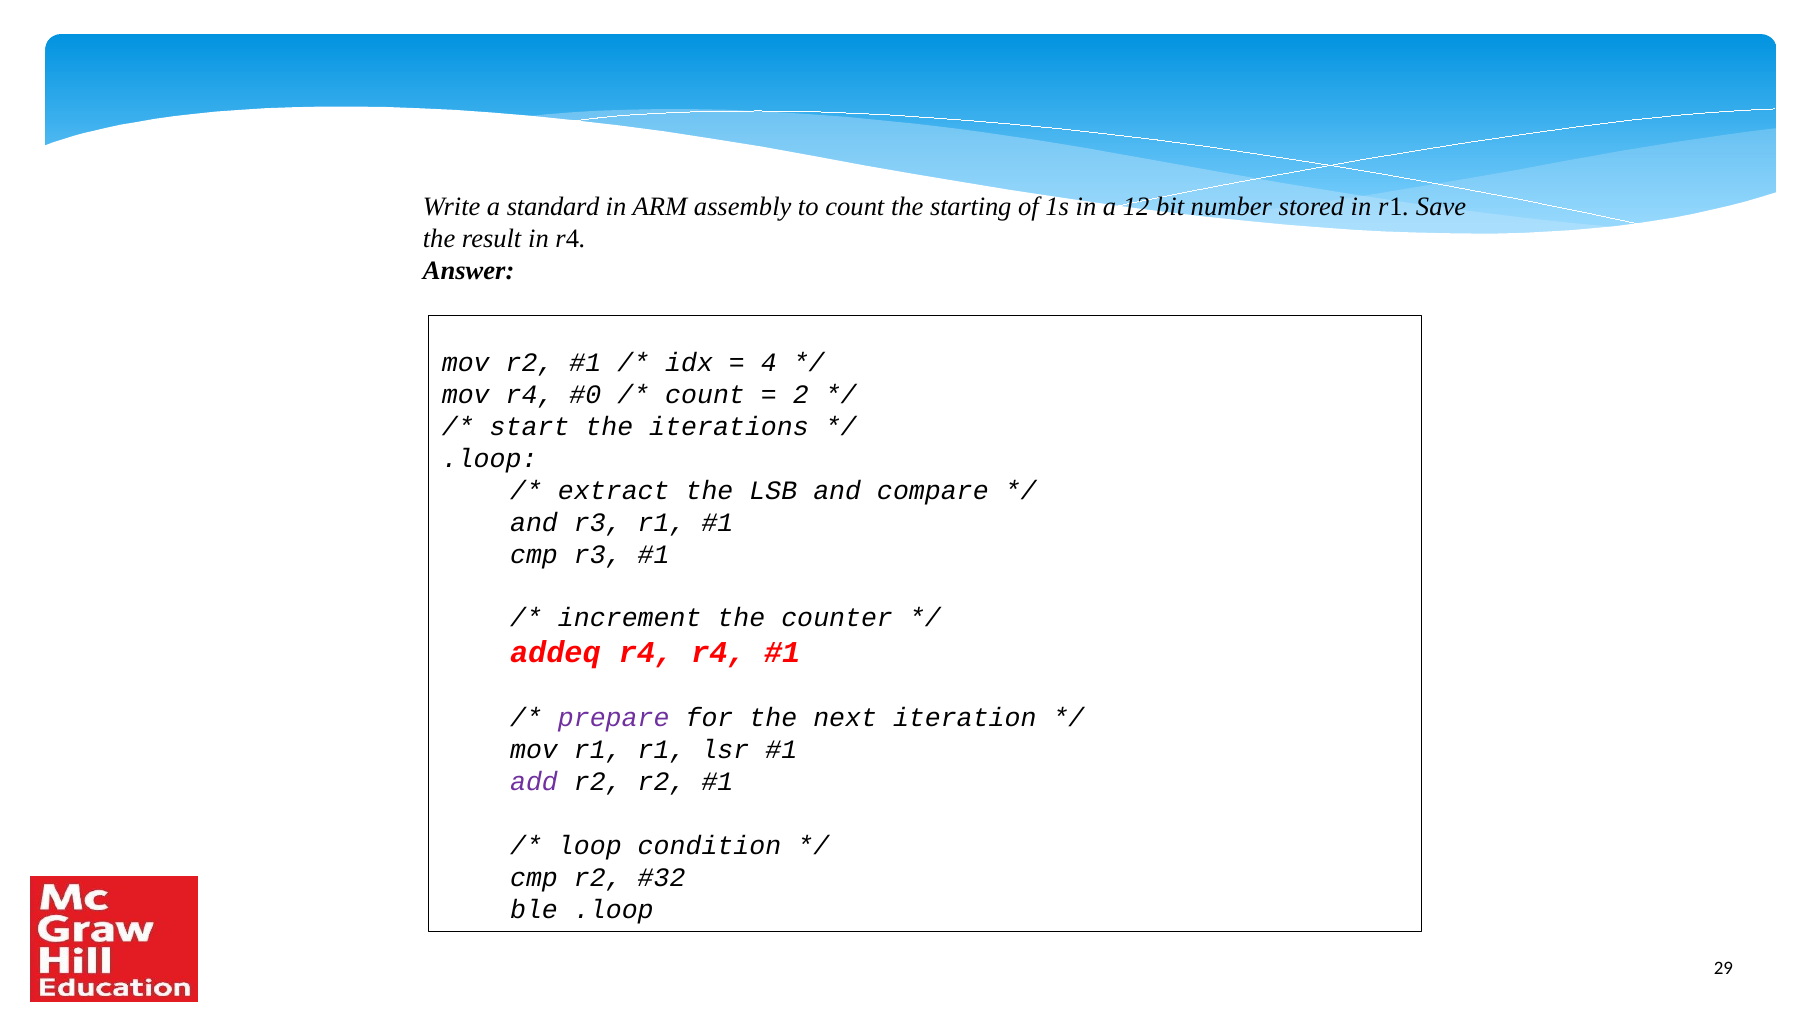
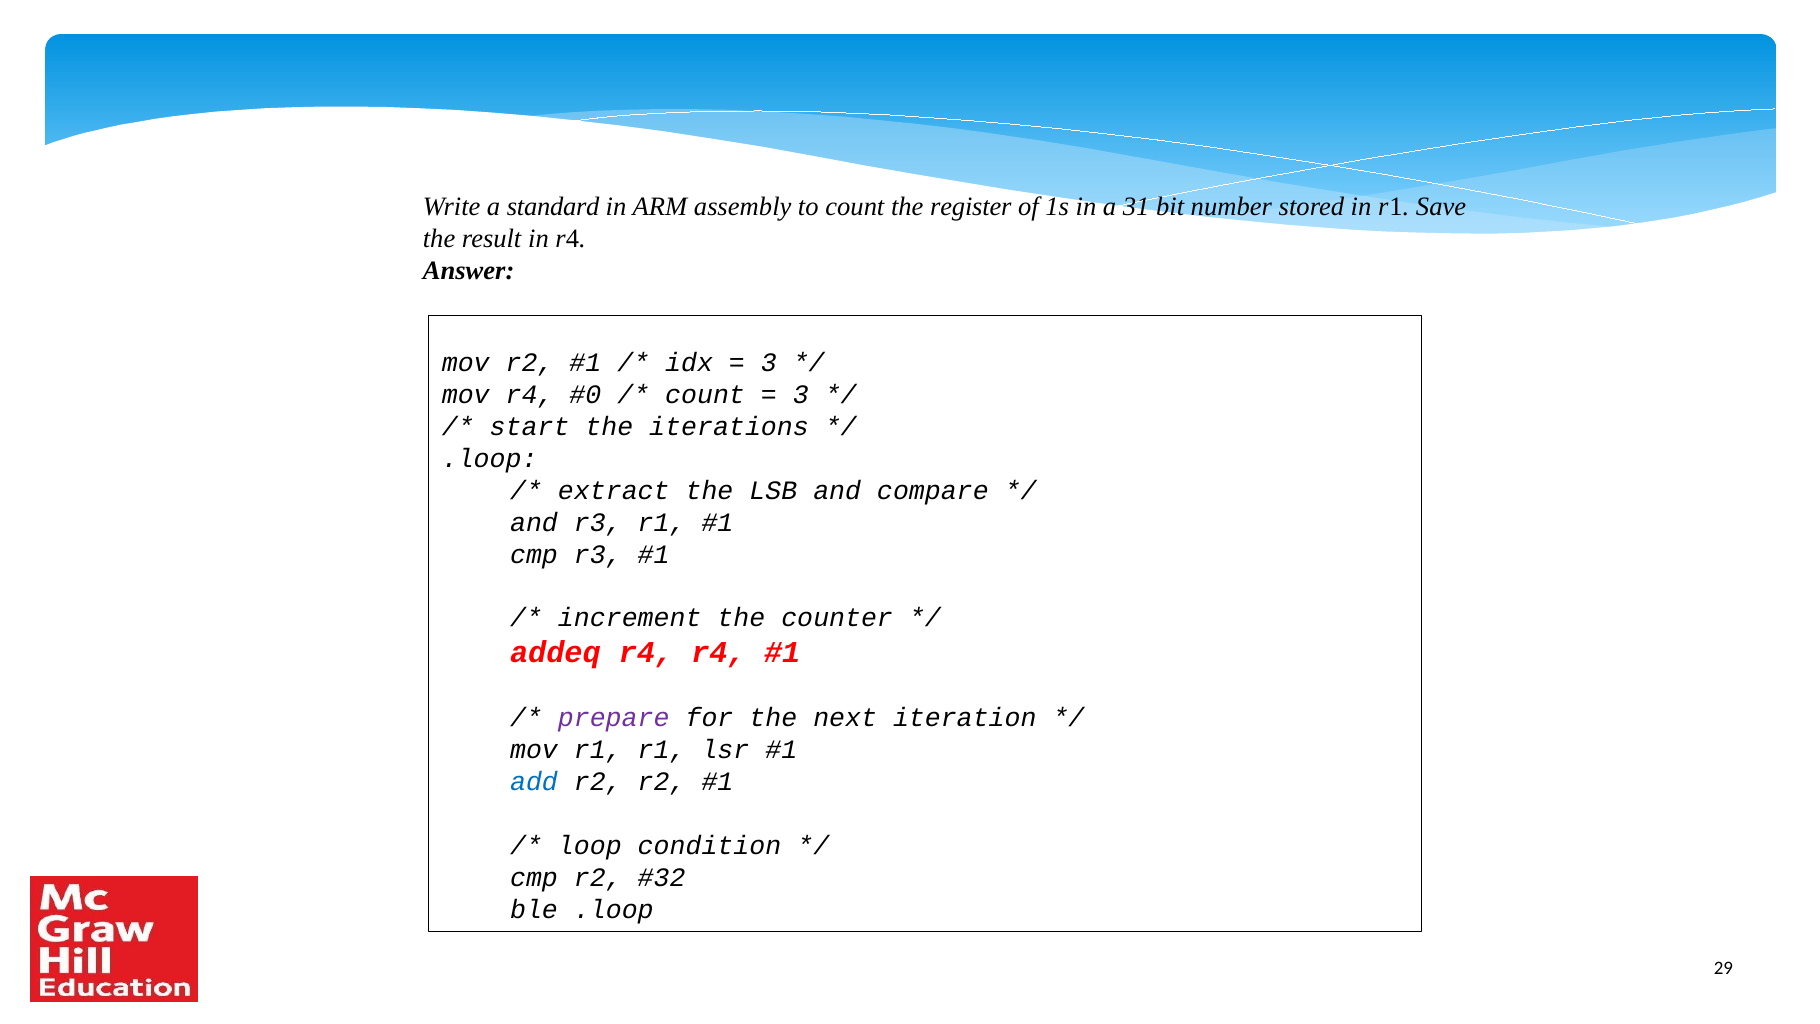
starting: starting -> register
12: 12 -> 31
4 at (769, 363): 4 -> 3
2 at (801, 395): 2 -> 3
add colour: purple -> blue
